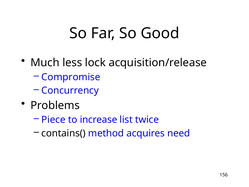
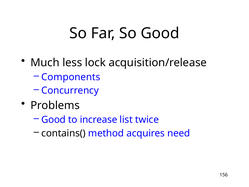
Compromise: Compromise -> Components
Piece at (53, 120): Piece -> Good
